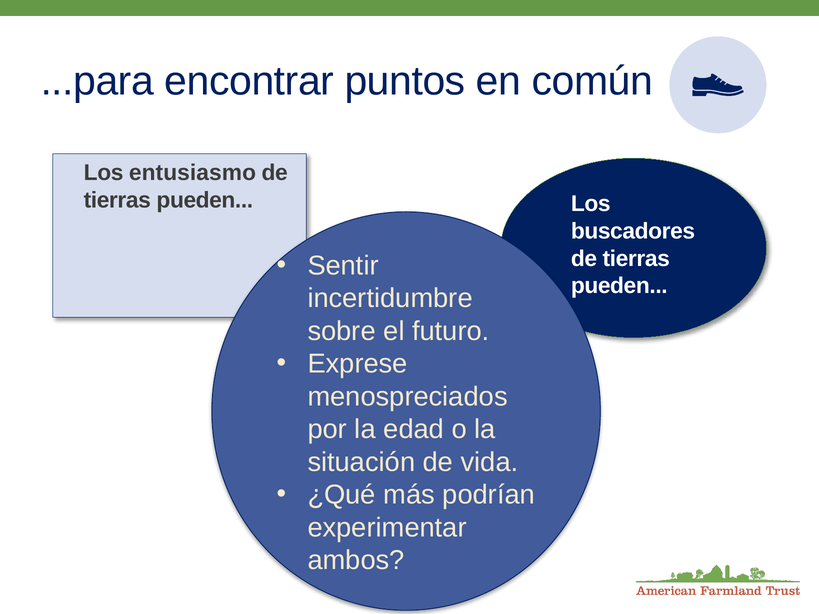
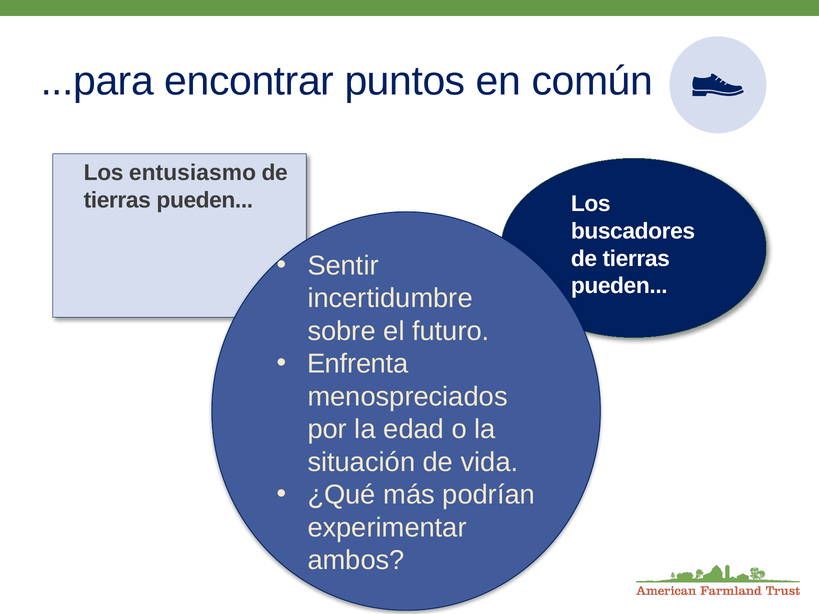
Exprese: Exprese -> Enfrenta
